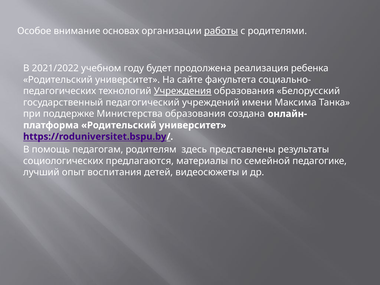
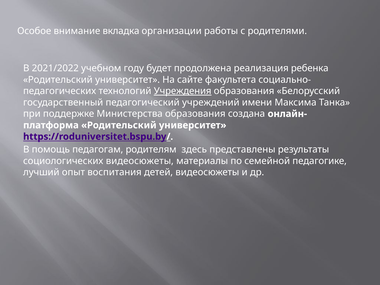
основах: основах -> вкладка
работы underline: present -> none
социологических предлагаются: предлагаются -> видеосюжеты
